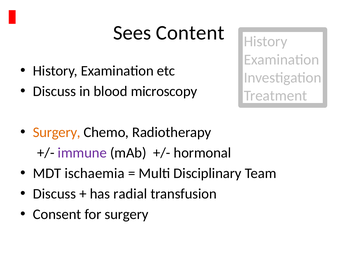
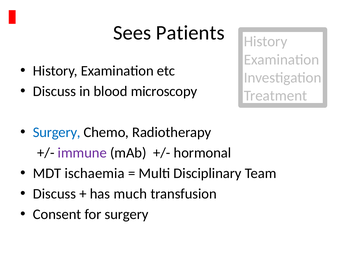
Content: Content -> Patients
Surgery at (57, 132) colour: orange -> blue
radial: radial -> much
